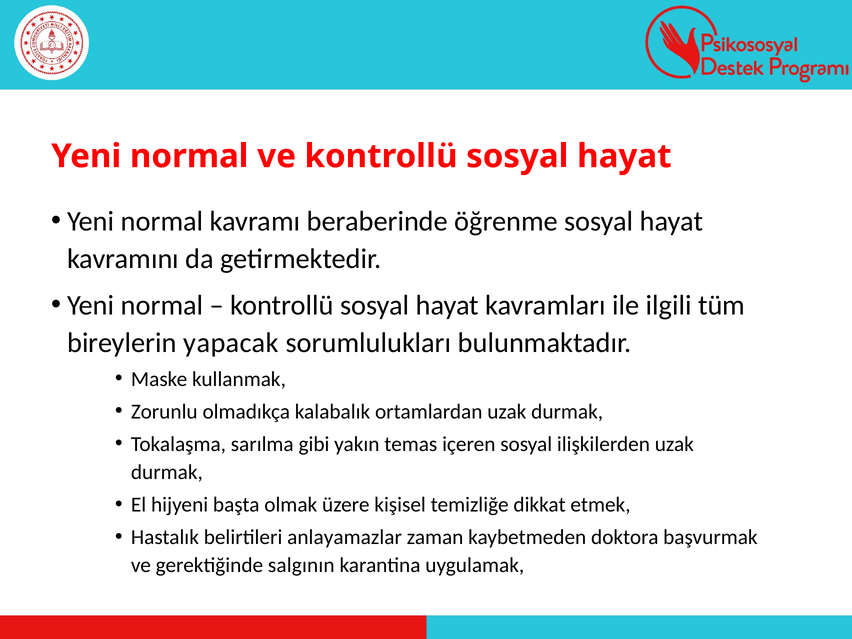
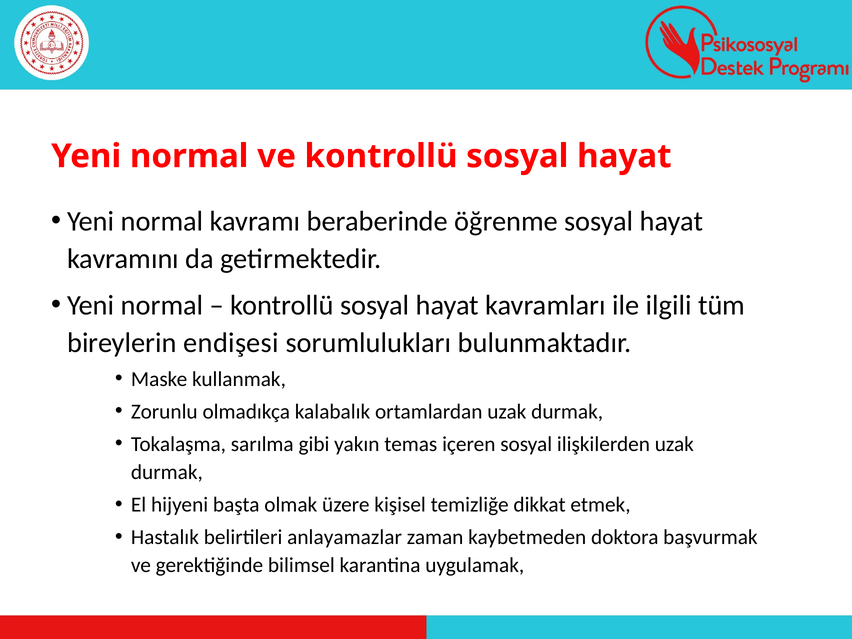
yapacak: yapacak -> endişesi
salgının: salgının -> bilimsel
